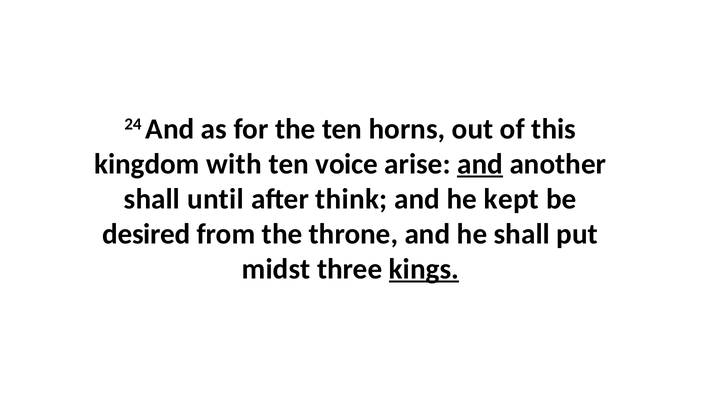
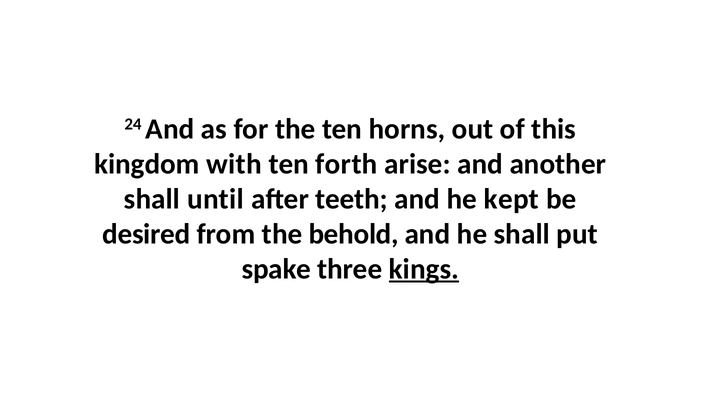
voice: voice -> forth
and at (480, 164) underline: present -> none
think: think -> teeth
throne: throne -> behold
midst: midst -> spake
